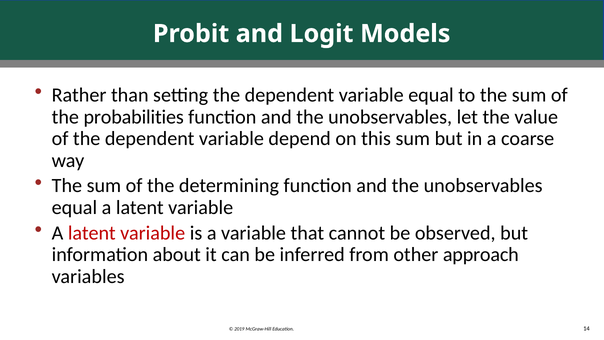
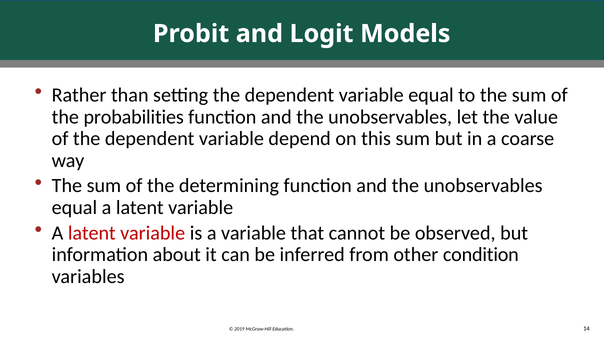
approach: approach -> condition
